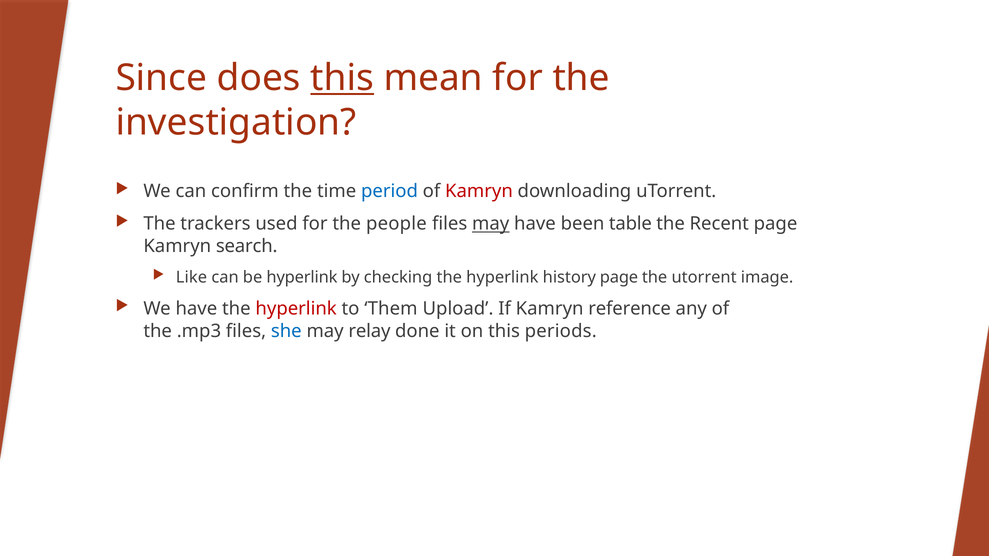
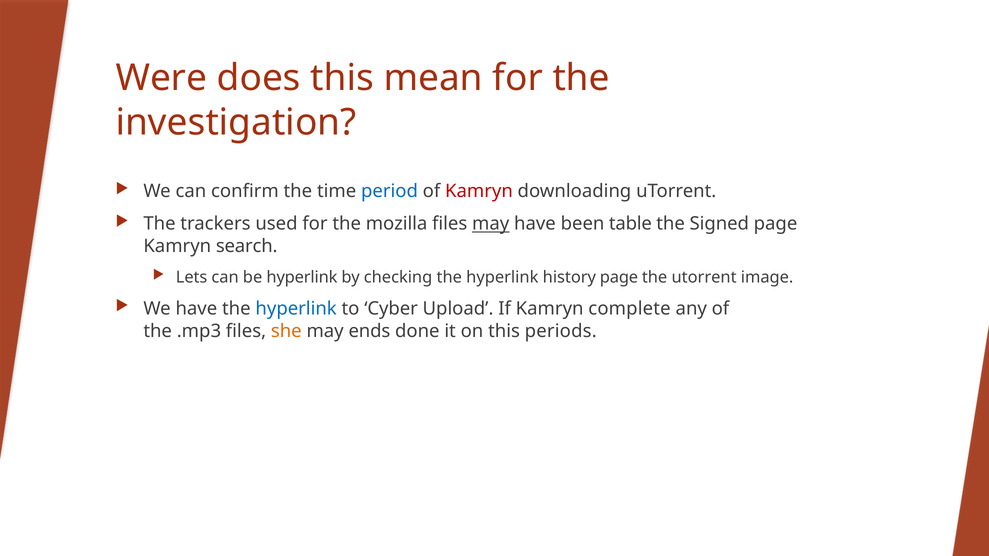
Since: Since -> Were
this at (342, 78) underline: present -> none
people: people -> mozilla
Recent: Recent -> Signed
Like: Like -> Lets
hyperlink at (296, 309) colour: red -> blue
Them: Them -> Cyber
reference: reference -> complete
she colour: blue -> orange
relay: relay -> ends
